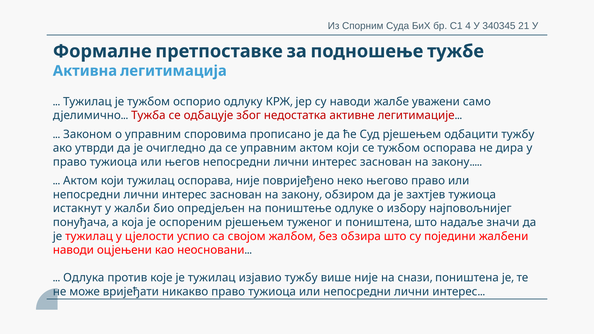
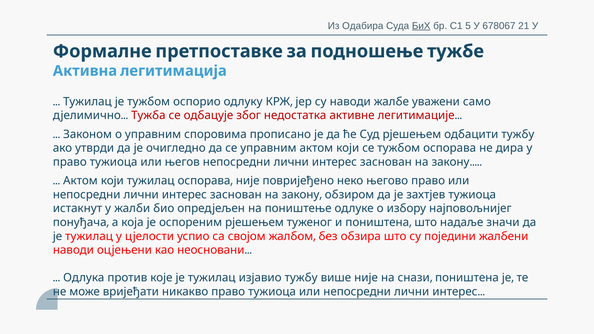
Спорним: Спорним -> Одабира
БиХ underline: none -> present
4: 4 -> 5
340345: 340345 -> 678067
